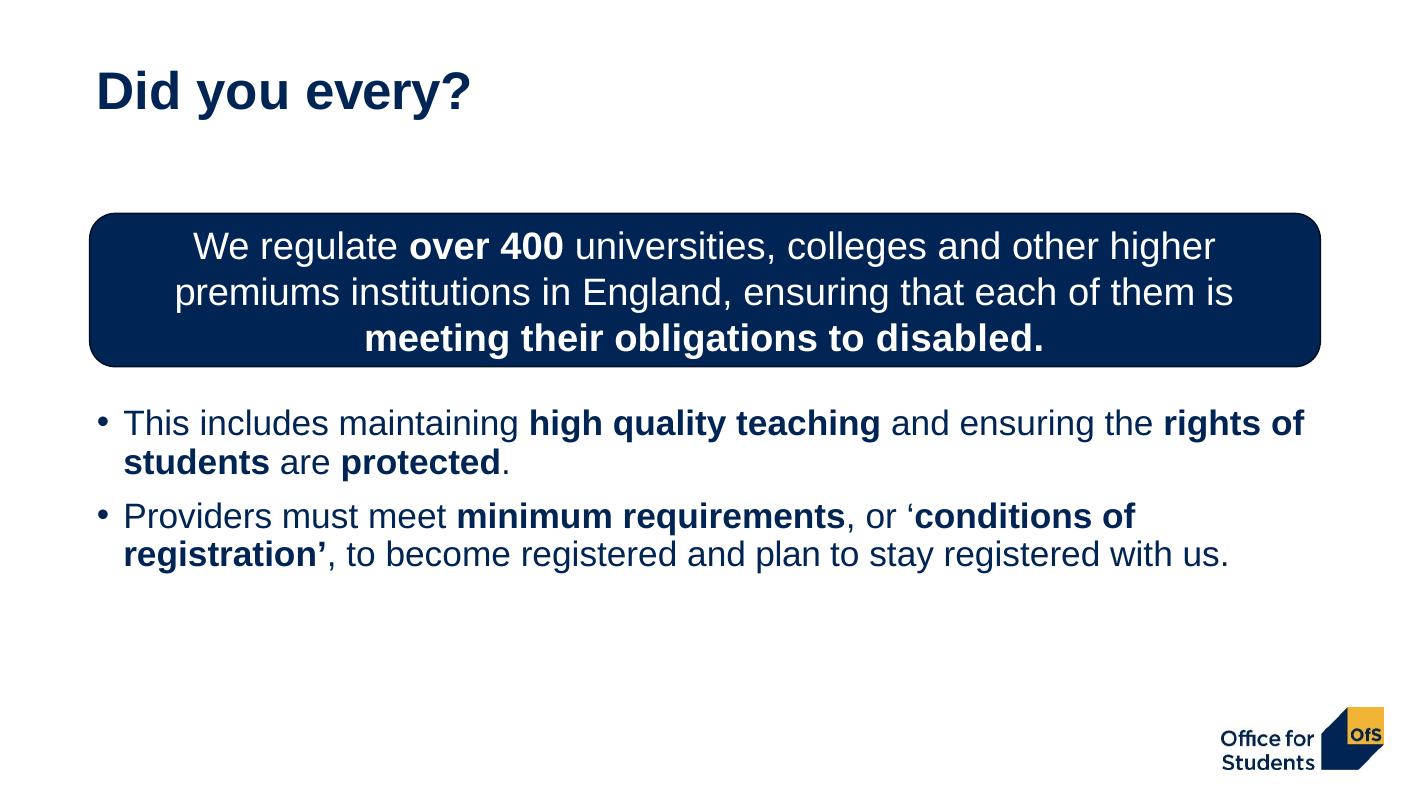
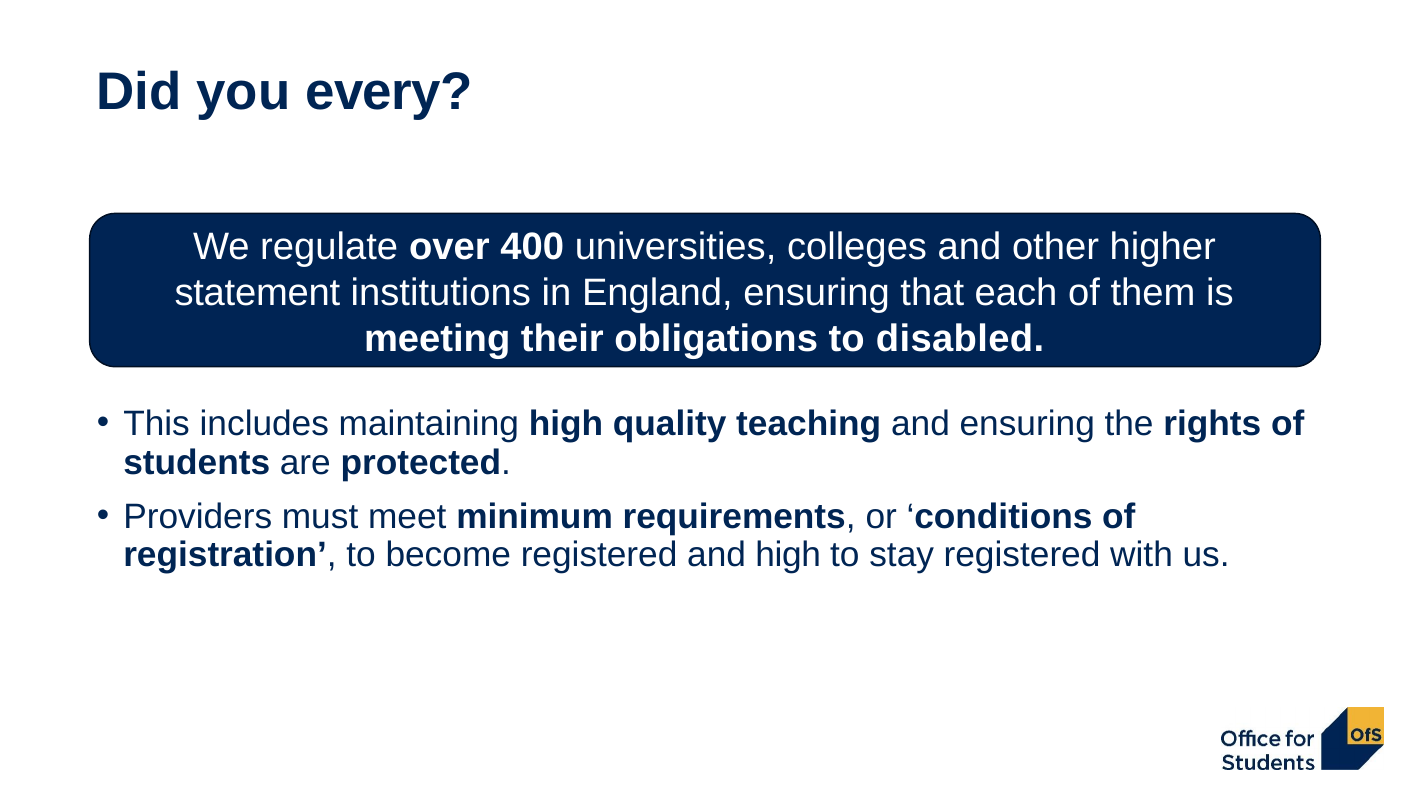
premiums: premiums -> statement
and plan: plan -> high
